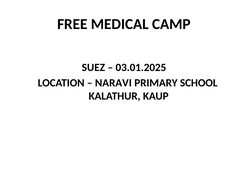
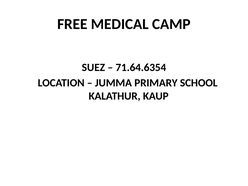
03.01.2025: 03.01.2025 -> 71.64.6354
NARAVI: NARAVI -> JUMMA
